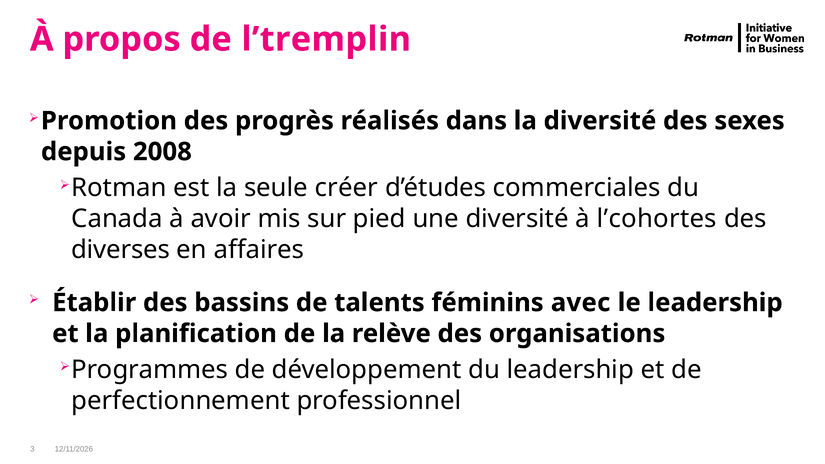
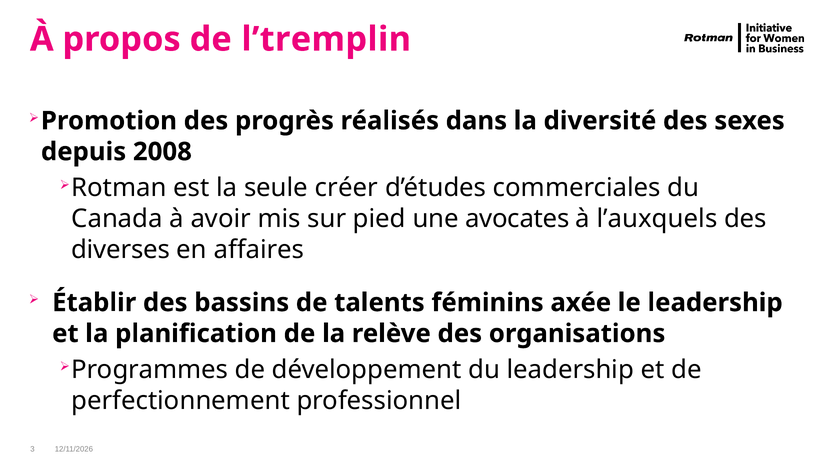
une diversité: diversité -> avocates
l’cohortes: l’cohortes -> l’auxquels
avec: avec -> axée
